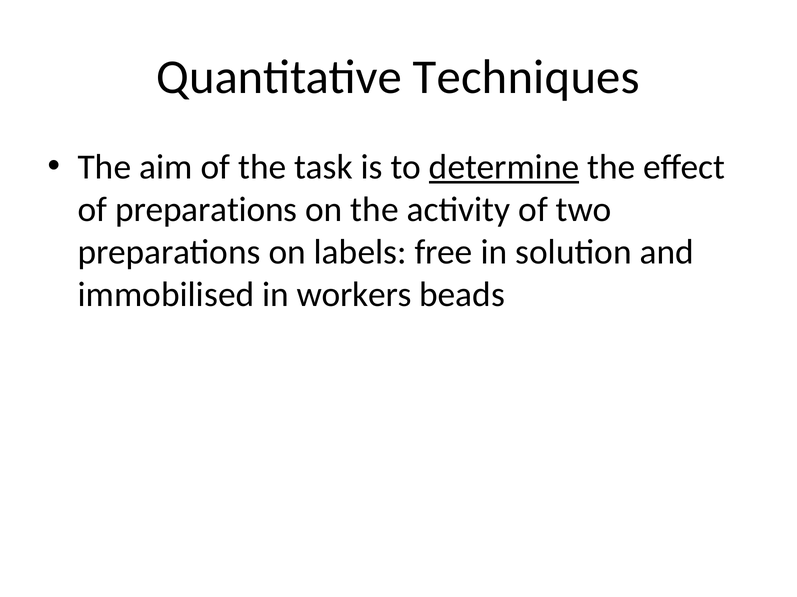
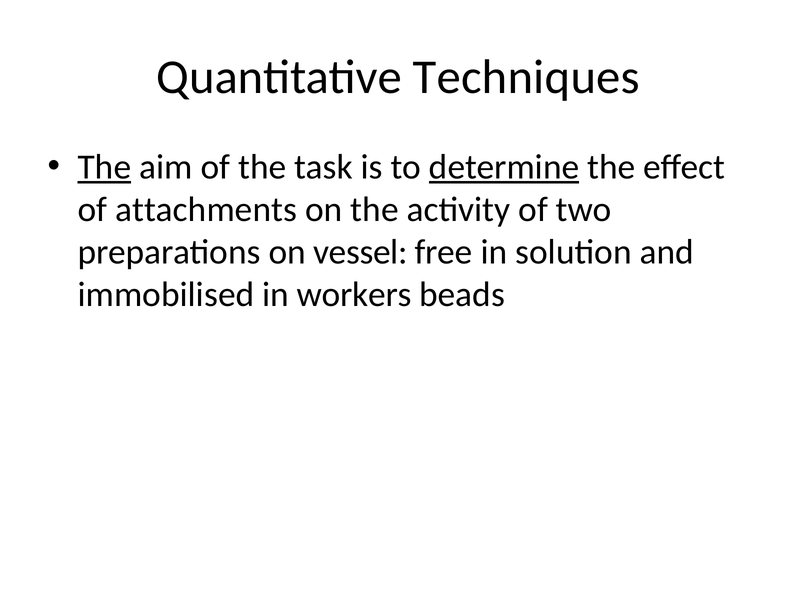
The at (104, 167) underline: none -> present
of preparations: preparations -> attachments
labels: labels -> vessel
